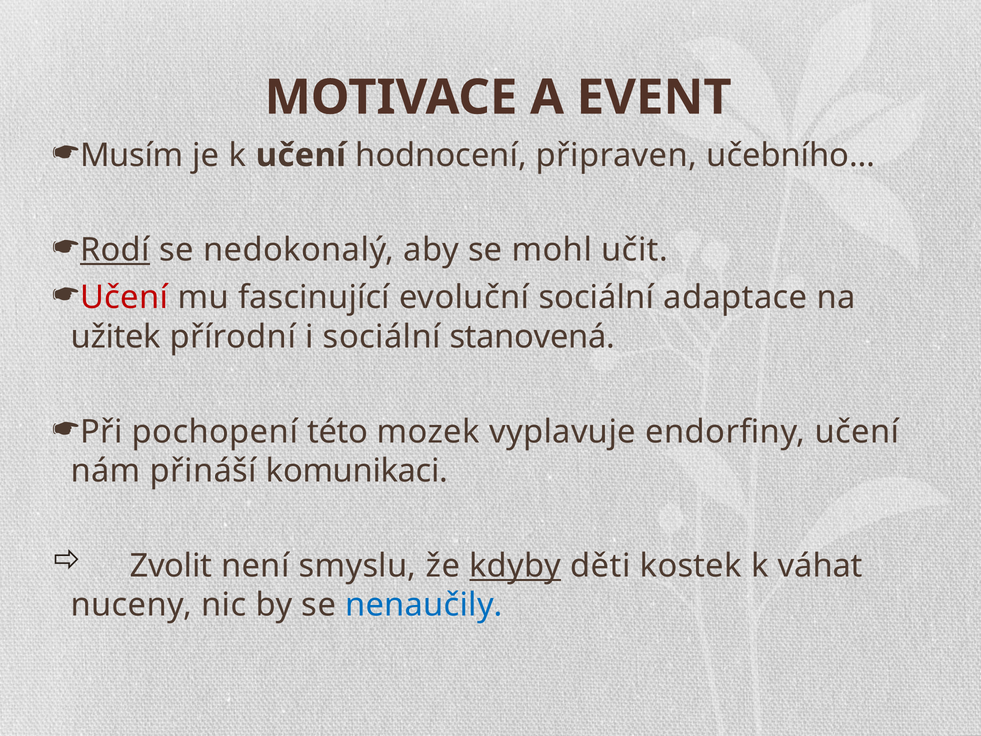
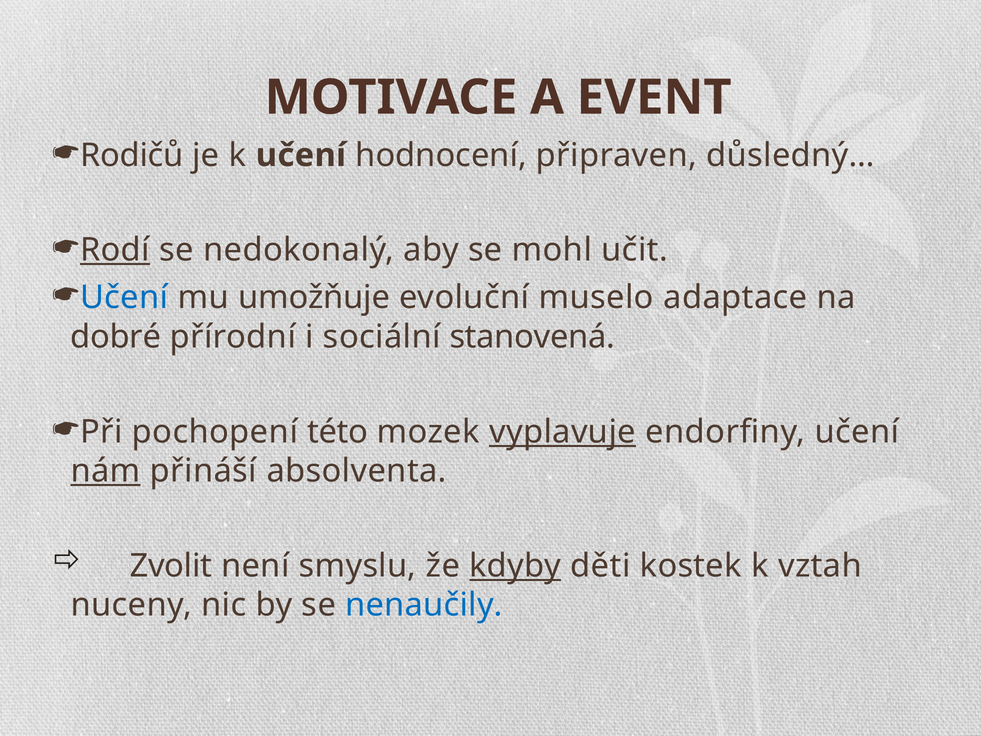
Musím: Musím -> Rodičů
učebního…: učebního… -> důsledný…
Učení at (124, 297) colour: red -> blue
fascinující: fascinující -> umožňuje
evoluční sociální: sociální -> muselo
užitek: užitek -> dobré
vyplavuje underline: none -> present
nám underline: none -> present
komunikaci: komunikaci -> absolventa
váhat: váhat -> vztah
